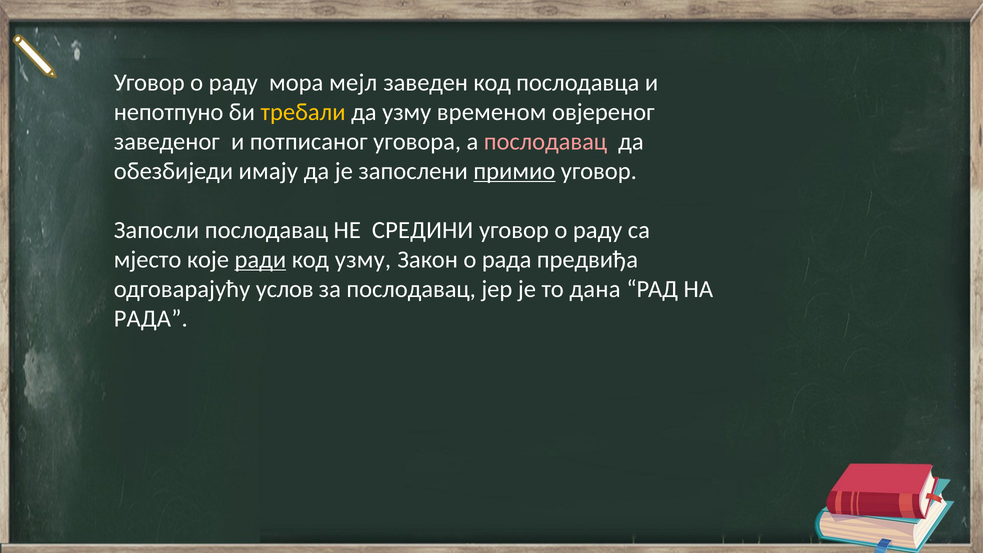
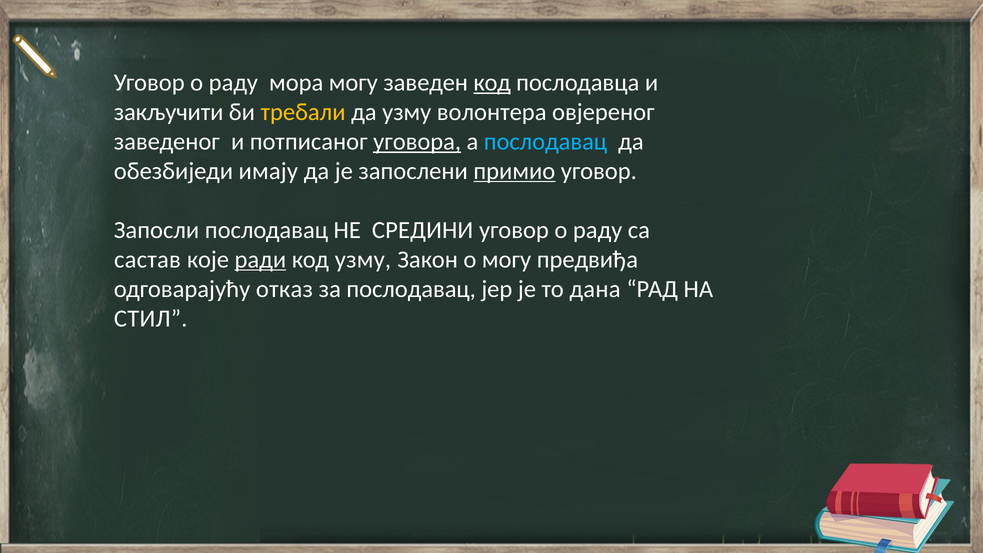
мора мејл: мејл -> могу
код at (492, 82) underline: none -> present
непотпуно: непотпуно -> закључити
временом: временом -> волонтера
уговора underline: none -> present
послодавац at (545, 141) colour: pink -> light blue
мјесто: мјесто -> састав
о рада: рада -> могу
услов: услов -> отказ
РАДА at (151, 318): РАДА -> СТИЛ
